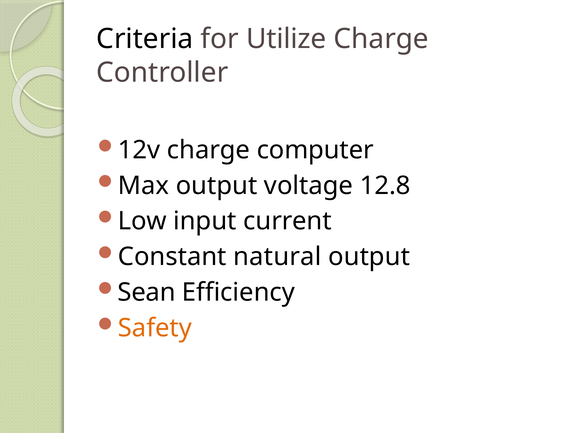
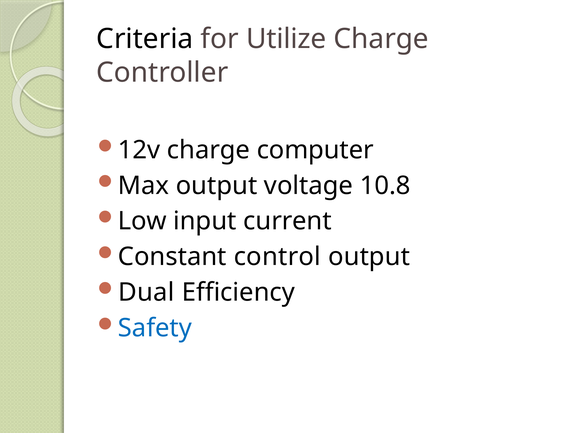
12.8: 12.8 -> 10.8
natural: natural -> control
Sean: Sean -> Dual
Safety colour: orange -> blue
